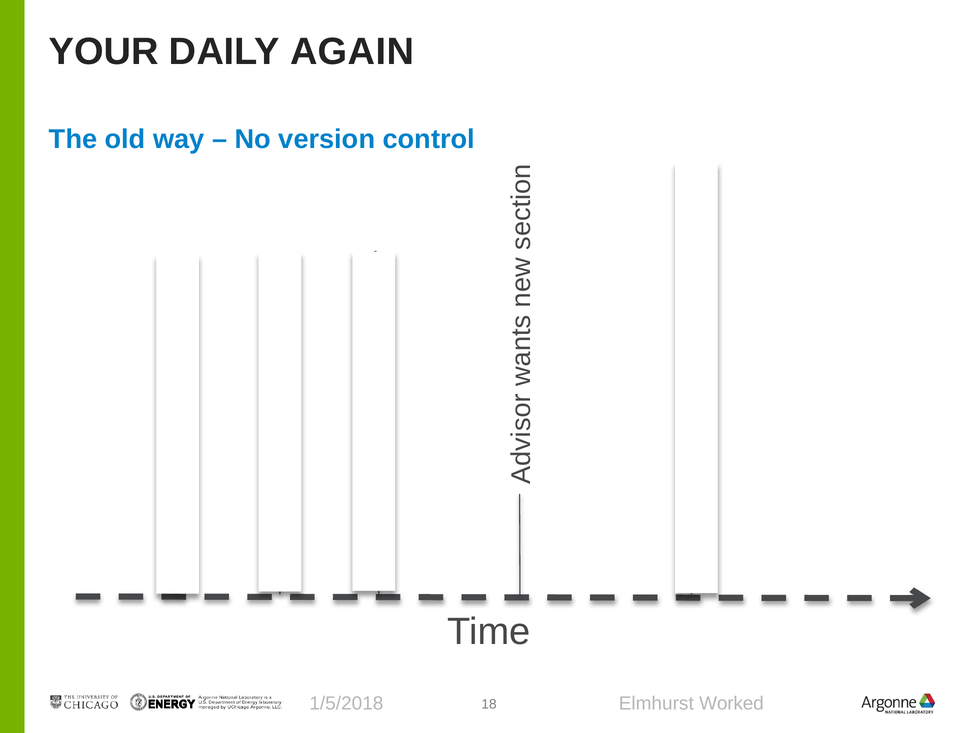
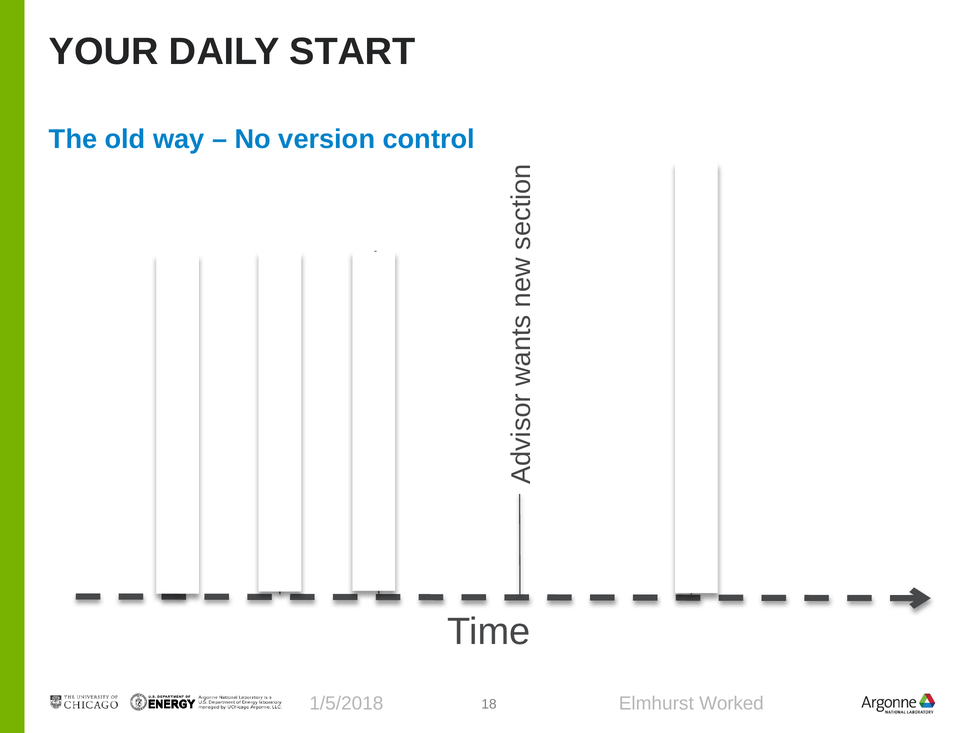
AGAIN: AGAIN -> START
